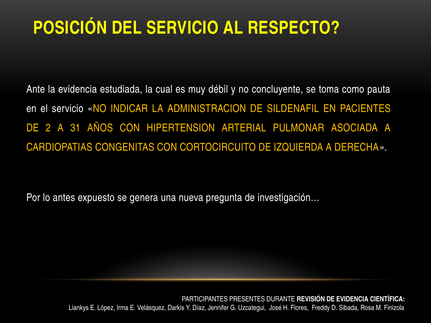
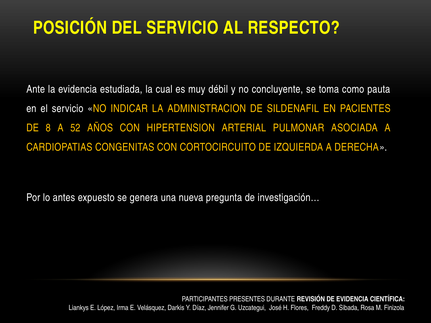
2: 2 -> 8
31: 31 -> 52
